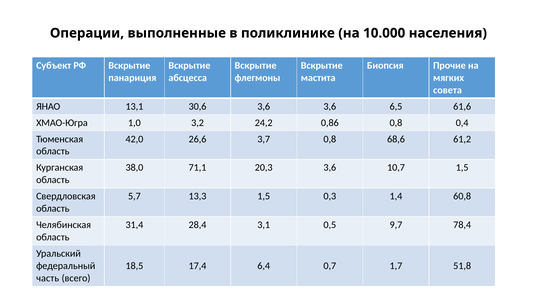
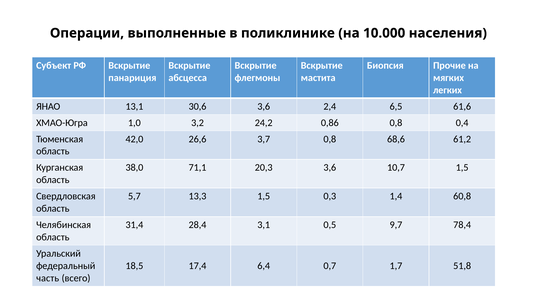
совета: совета -> легких
3,6 3,6: 3,6 -> 2,4
